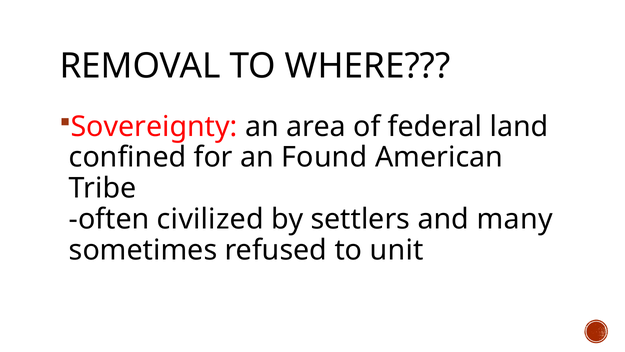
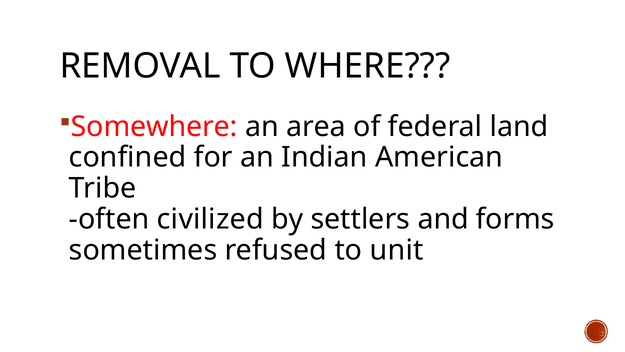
Sovereignty: Sovereignty -> Somewhere
Found: Found -> Indian
many: many -> forms
